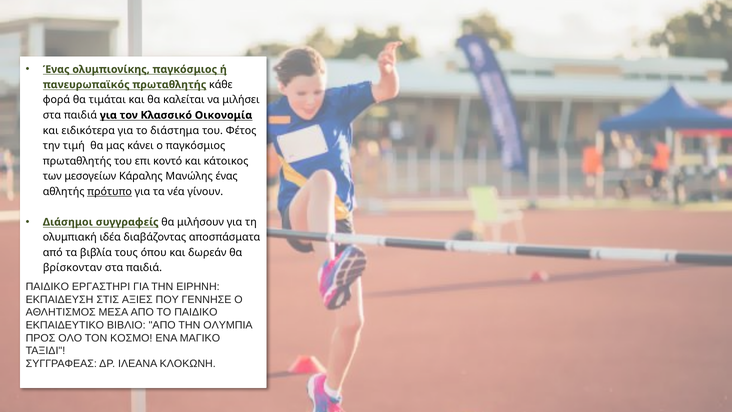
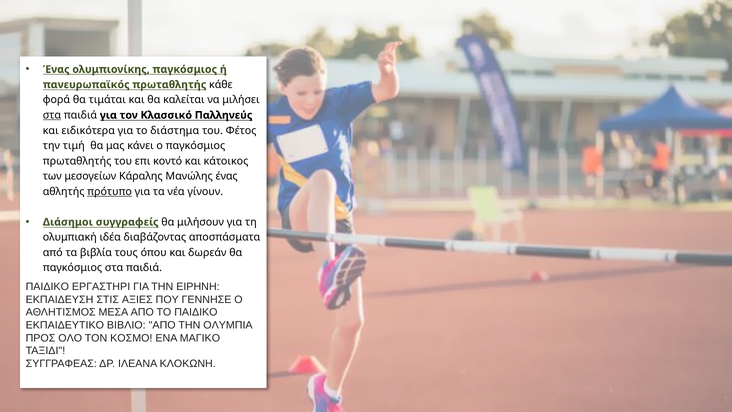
στα at (52, 115) underline: none -> present
Οικονομία: Οικονομία -> Παλληνεύς
βρίσκονταν at (72, 268): βρίσκονταν -> παγκόσμιος
